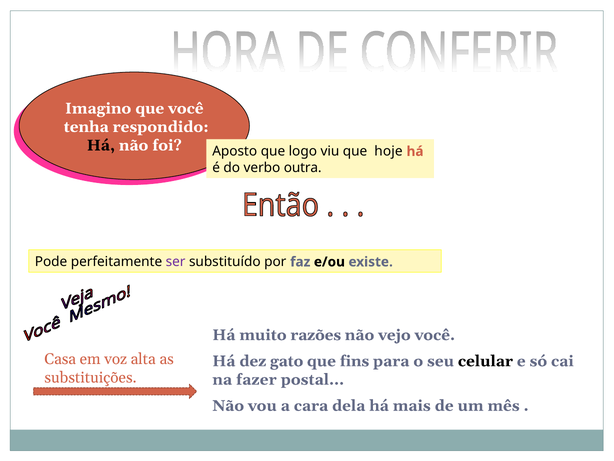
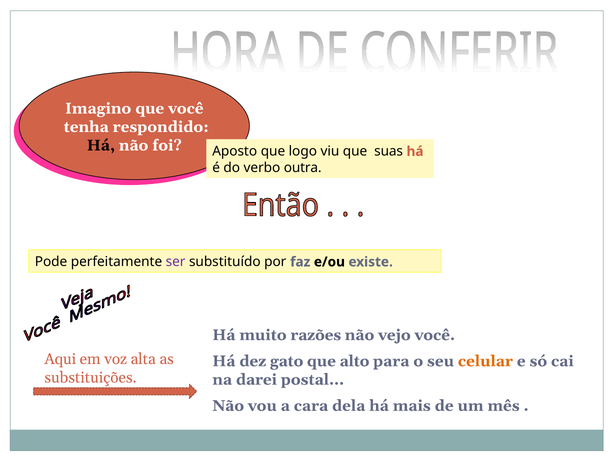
hoje: hoje -> suas
Casa: Casa -> Aqui
fins: fins -> alto
celular colour: black -> orange
fazer: fazer -> darei
